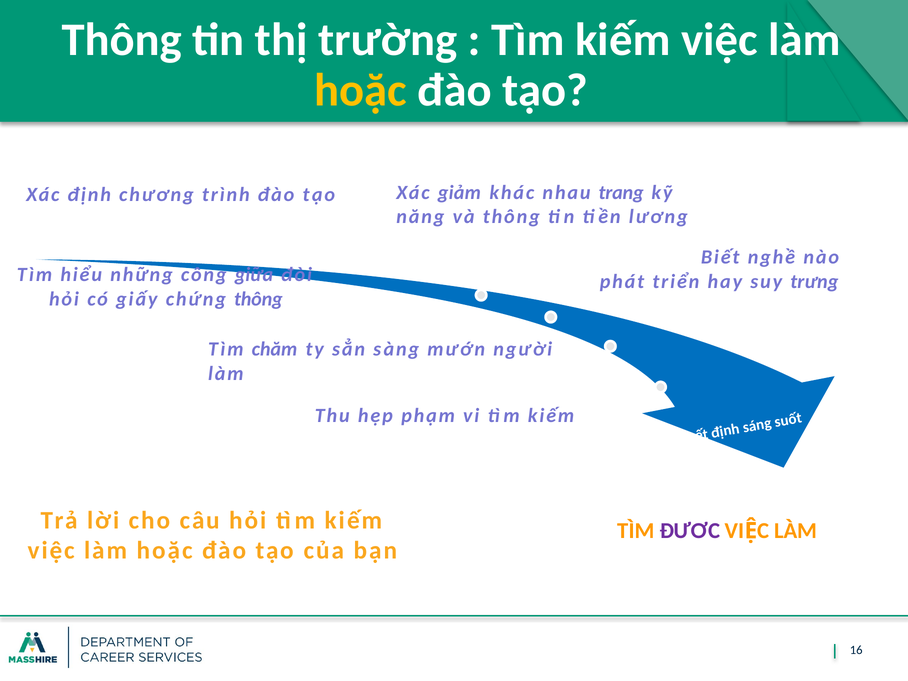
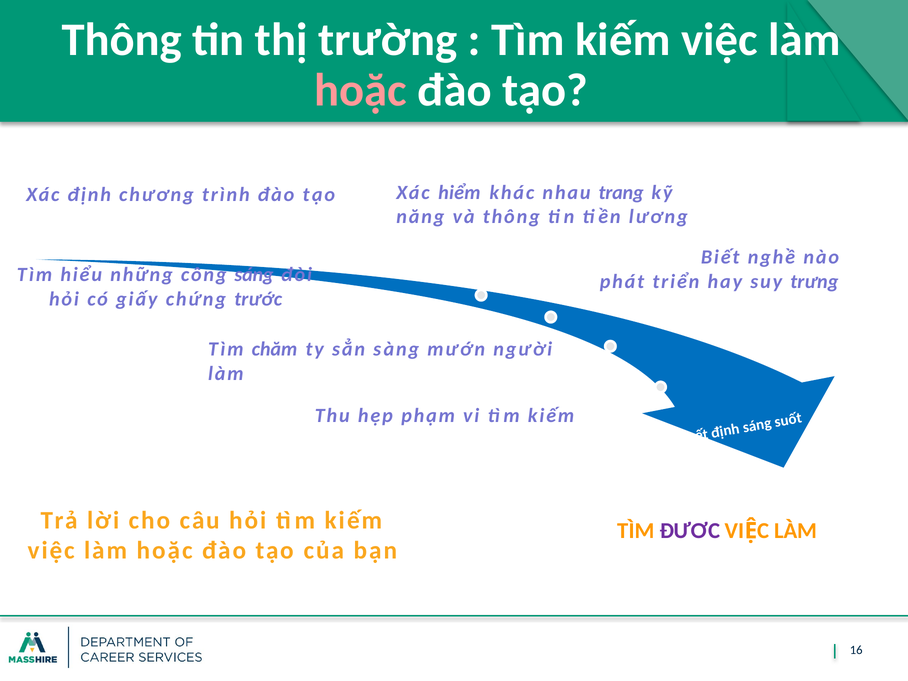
hoặc at (361, 90) colour: yellow -> pink
giảm: giảm -> hiểm
công giữa: giữa -> sáng
chứng thông: thông -> trước
